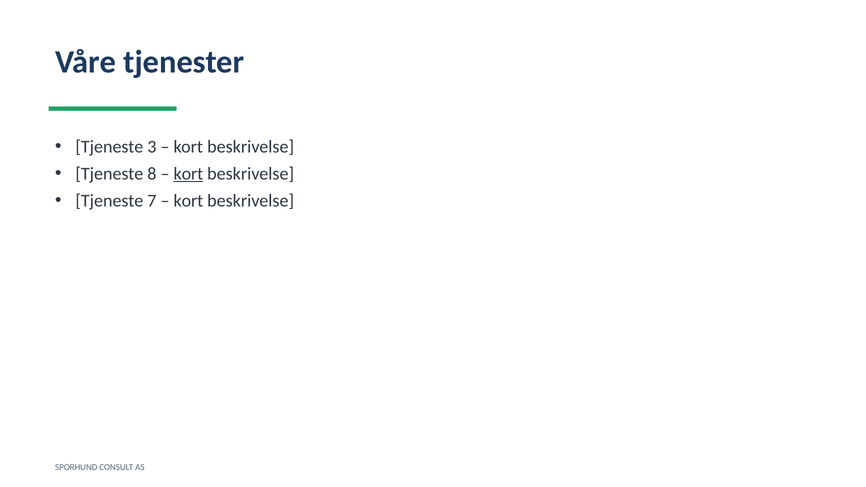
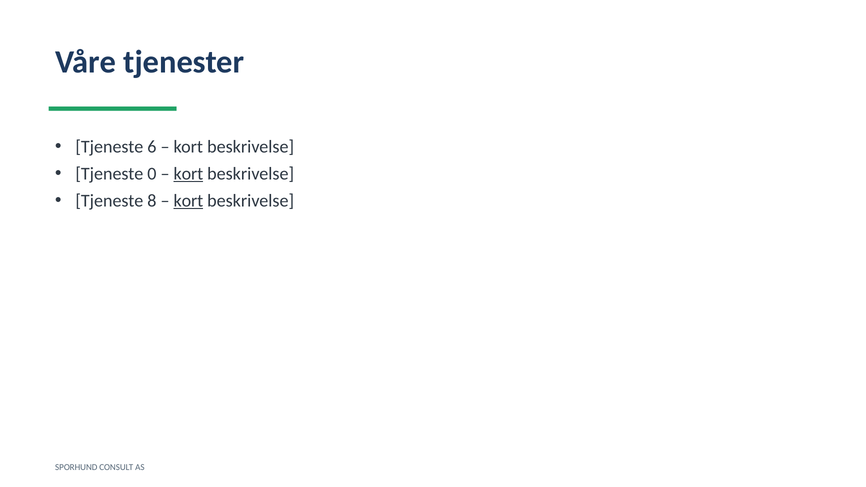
3: 3 -> 6
8: 8 -> 0
7: 7 -> 8
kort at (188, 201) underline: none -> present
